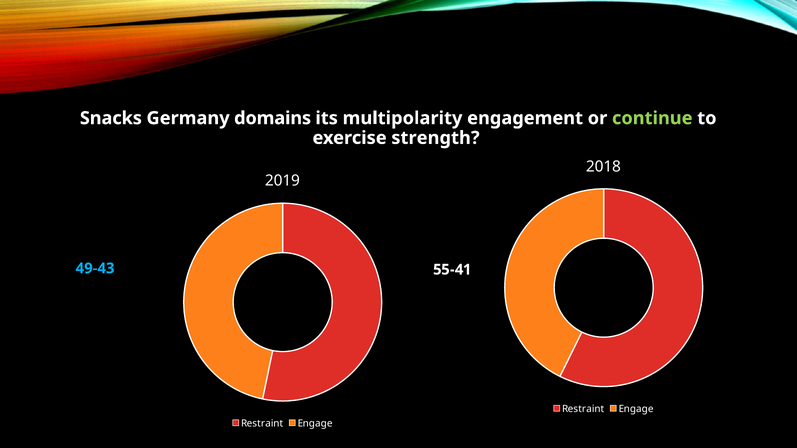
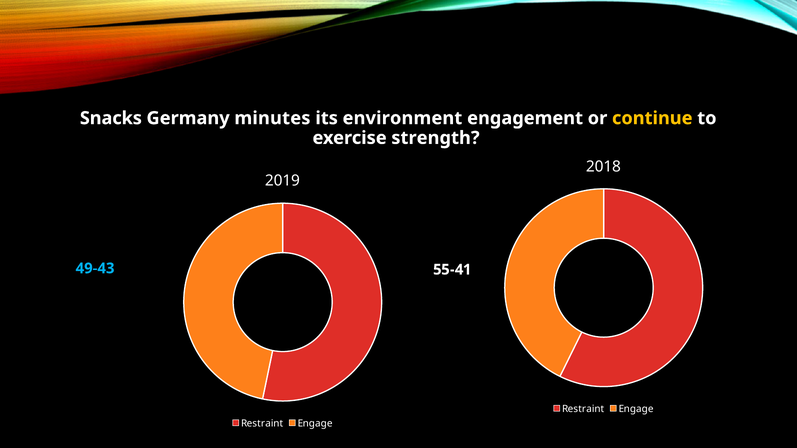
domains: domains -> minutes
multipolarity: multipolarity -> environment
continue colour: light green -> yellow
